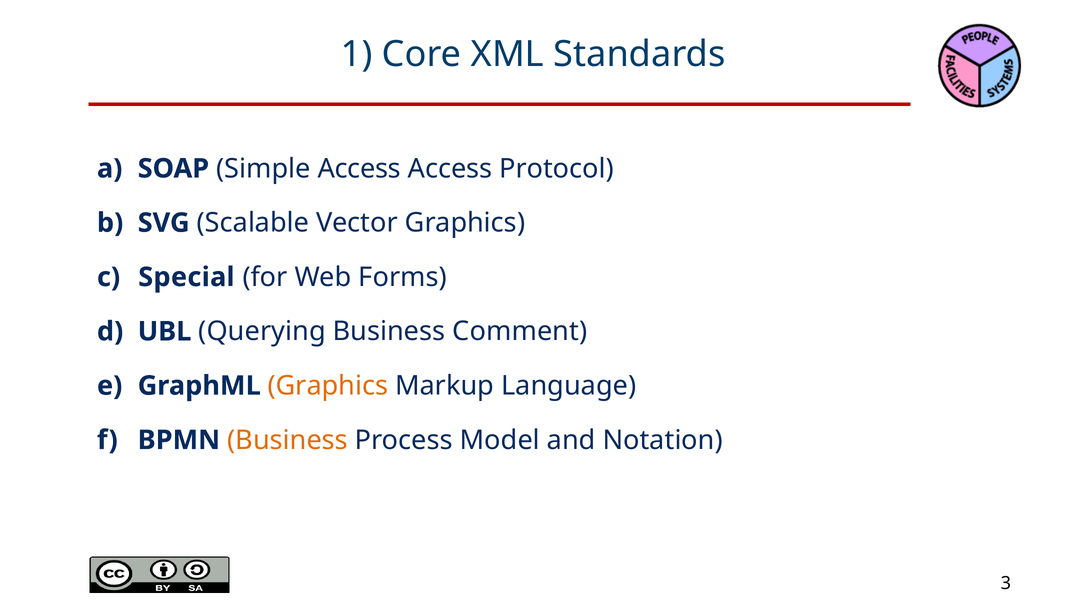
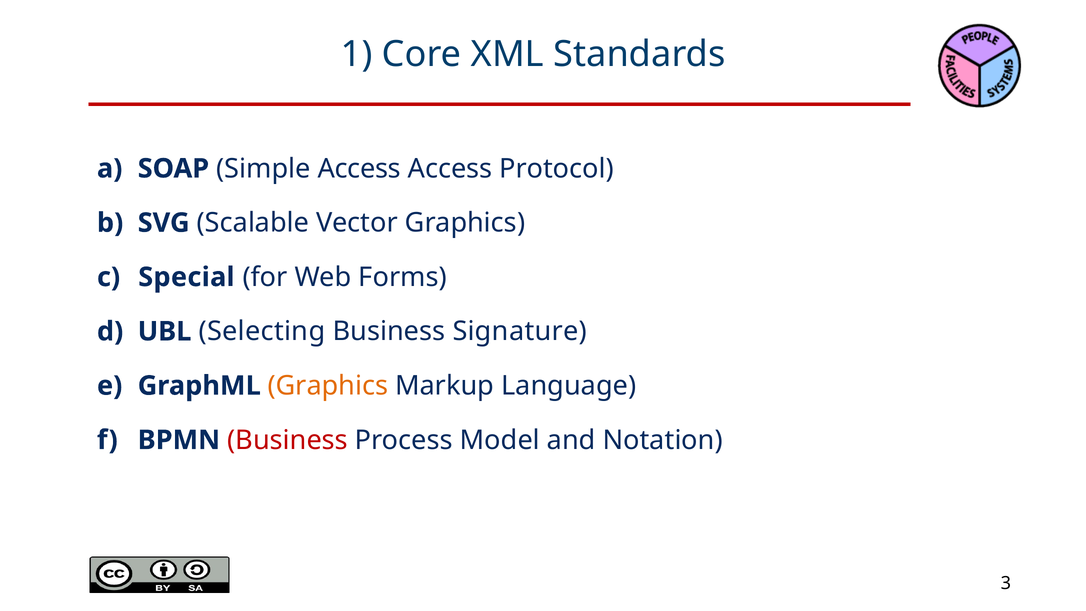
Querying: Querying -> Selecting
Comment: Comment -> Signature
Business at (288, 440) colour: orange -> red
